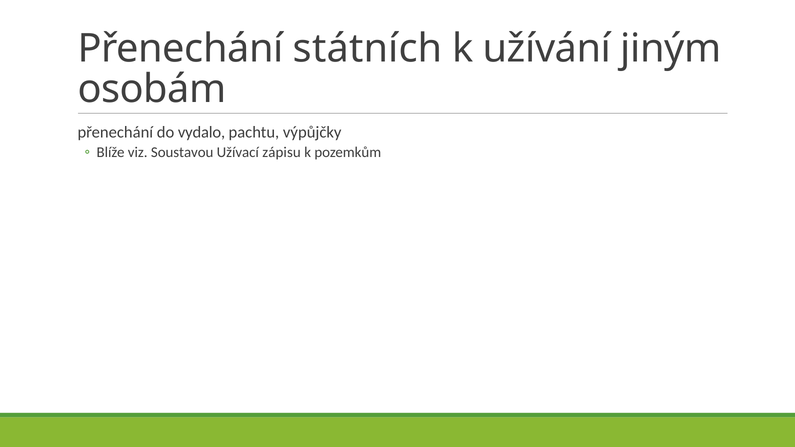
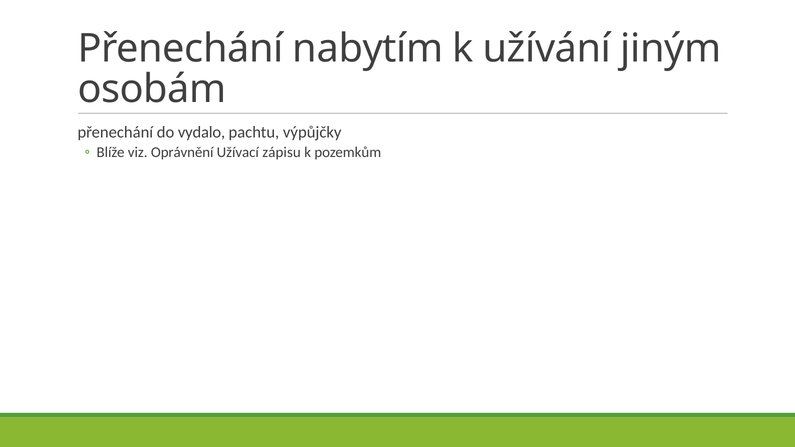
státních: státních -> nabytím
Soustavou: Soustavou -> Oprávnění
